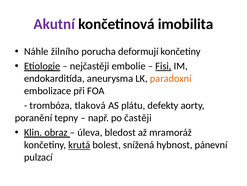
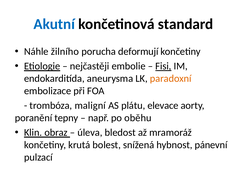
Akutní colour: purple -> blue
imobilita: imobilita -> standard
tlaková: tlaková -> maligní
defekty: defekty -> elevace
častěji: častěji -> oběhu
krutá underline: present -> none
